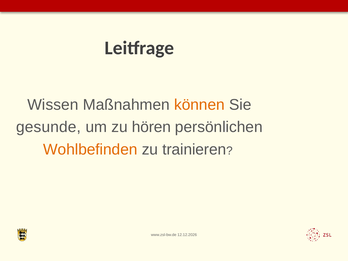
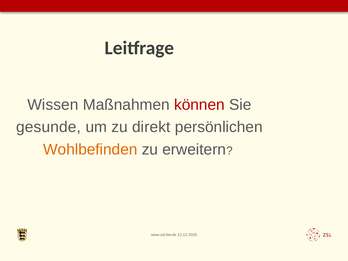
können colour: orange -> red
hören: hören -> direkt
trainieren: trainieren -> erweitern
